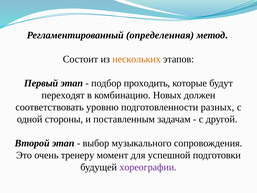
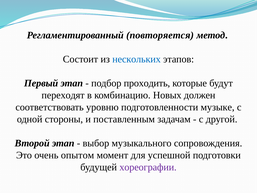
определенная: определенная -> повторяется
нескольких colour: orange -> blue
разных: разных -> музыке
тренеру: тренеру -> опытом
